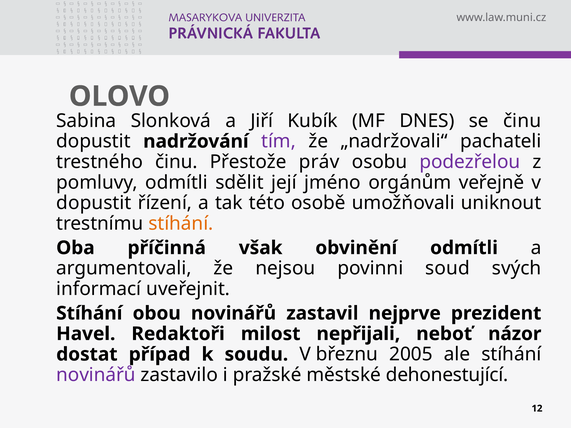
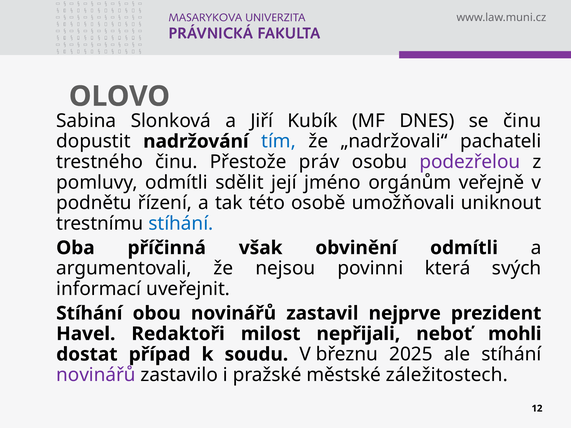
tím colour: purple -> blue
dopustit at (94, 203): dopustit -> podnětu
stíhání at (181, 224) colour: orange -> blue
soud: soud -> která
názor: názor -> mohli
2005: 2005 -> 2025
dehonestující: dehonestující -> záležitostech
